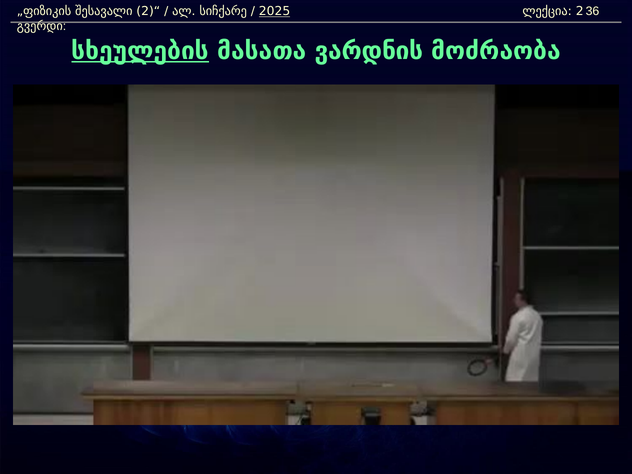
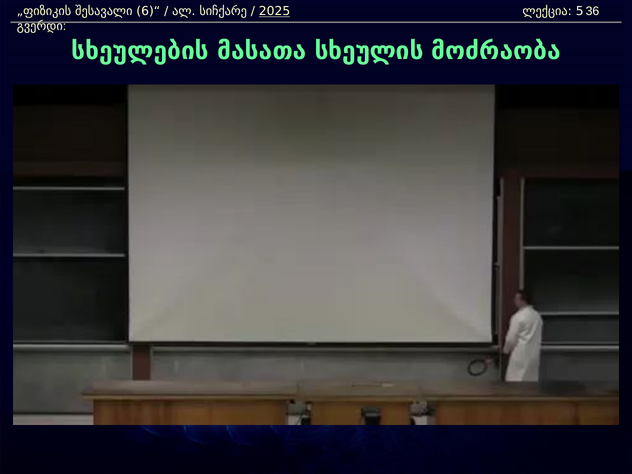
2)“: 2)“ -> 6)“
2: 2 -> 5
სხეულების underline: present -> none
ვარდნის: ვარდნის -> სხეულის
